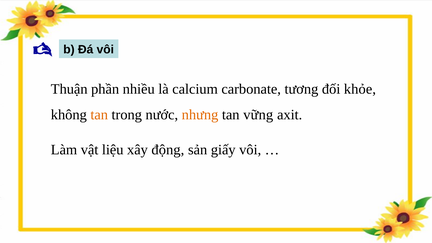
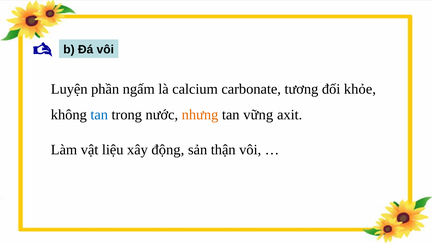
Thuận: Thuận -> Luyện
nhiều: nhiều -> ngấm
tan at (99, 115) colour: orange -> blue
giấy: giấy -> thận
